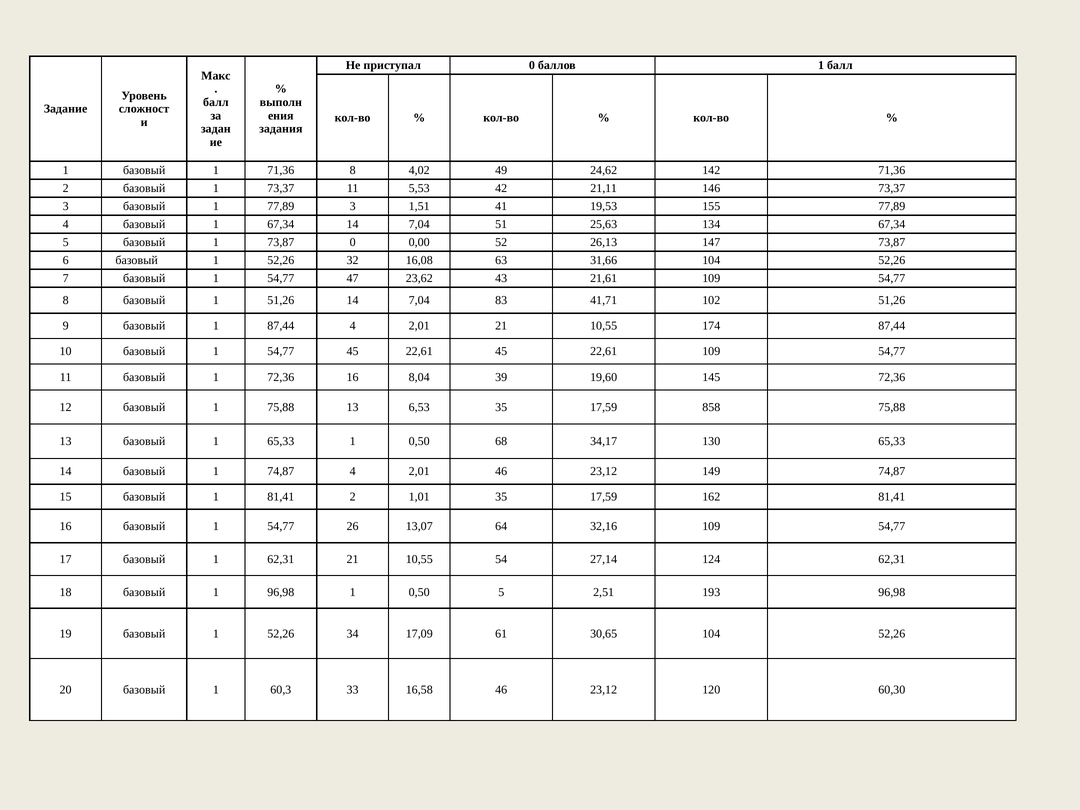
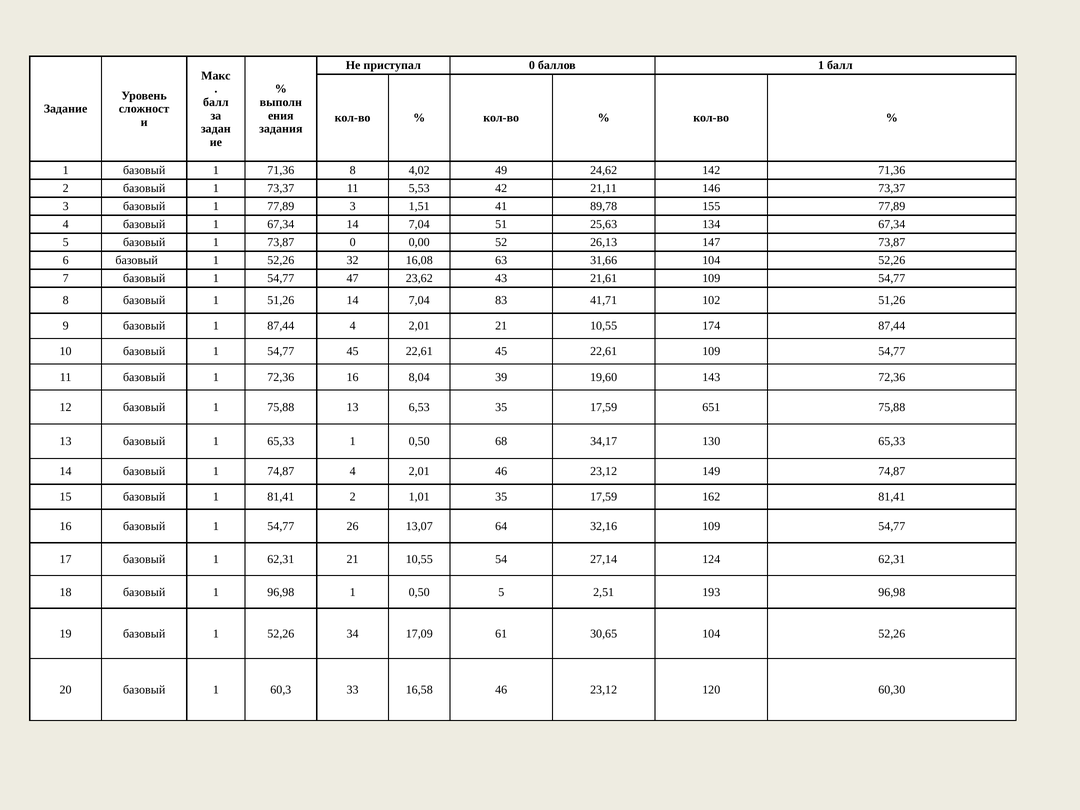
19,53: 19,53 -> 89,78
145: 145 -> 143
858: 858 -> 651
